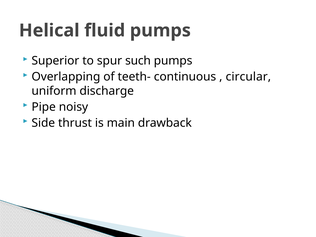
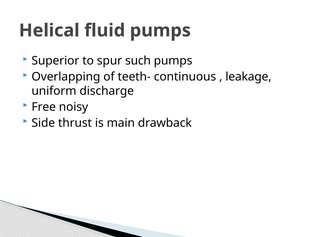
circular: circular -> leakage
Pipe: Pipe -> Free
